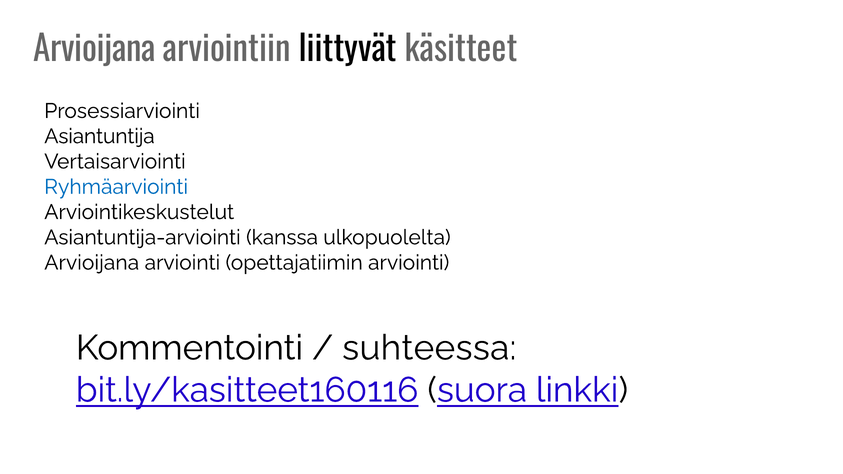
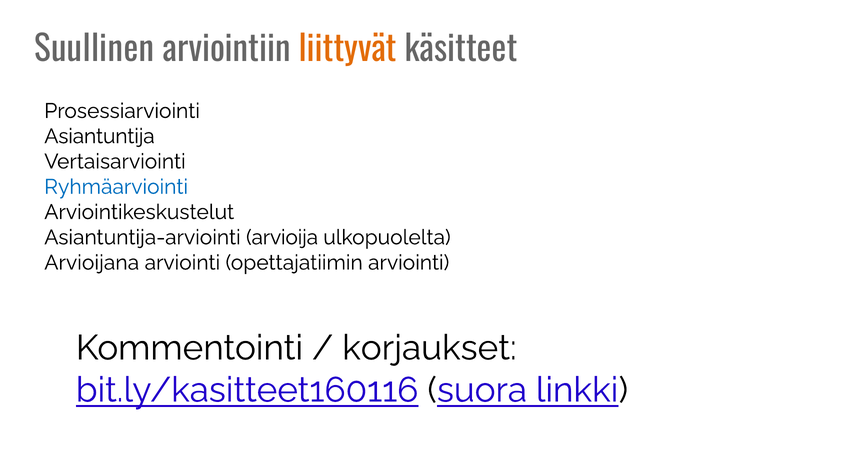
Arvioijana at (94, 50): Arvioijana -> Suullinen
liittyvät colour: black -> orange
kanssa: kanssa -> arvioija
suhteessa: suhteessa -> korjaukset
